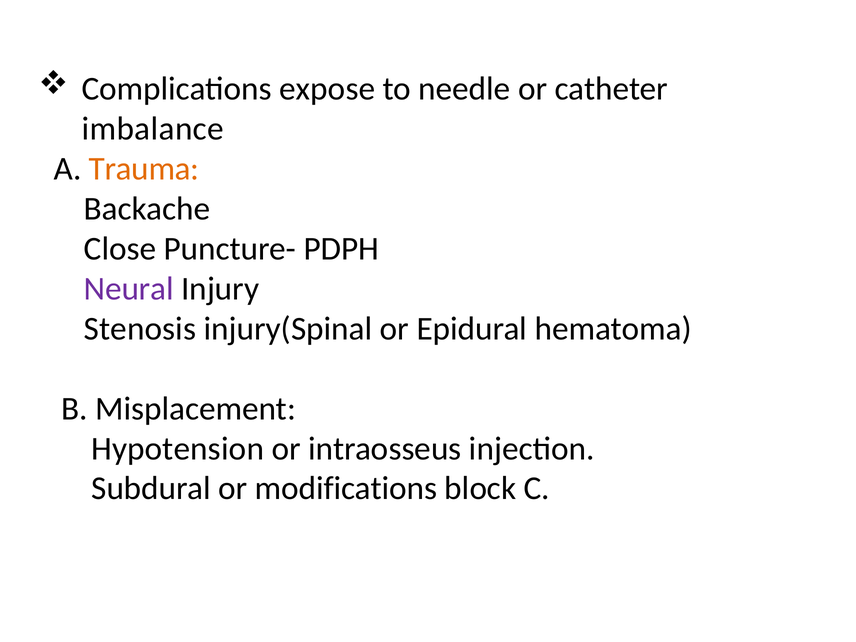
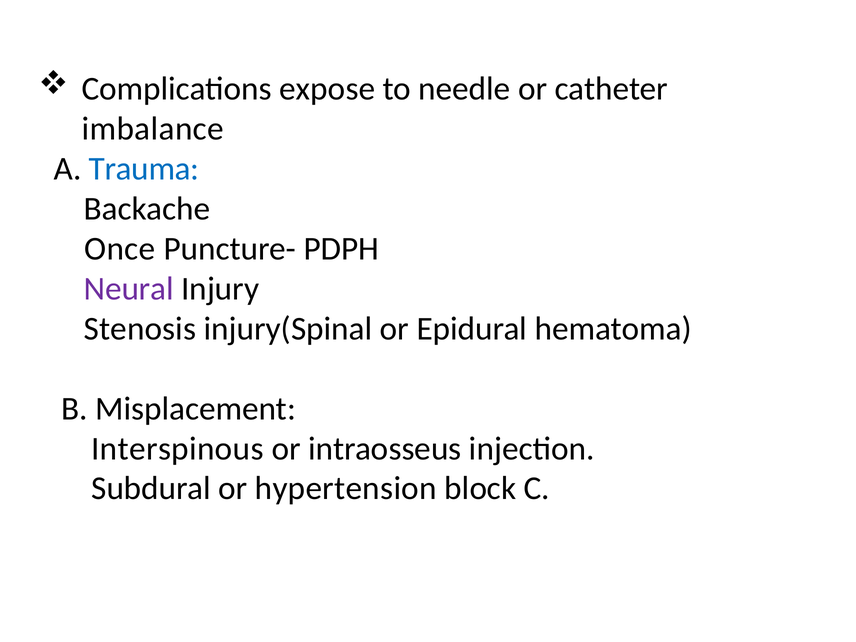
Trauma colour: orange -> blue
Close: Close -> Once
Hypotension: Hypotension -> Interspinous
modifications: modifications -> hypertension
